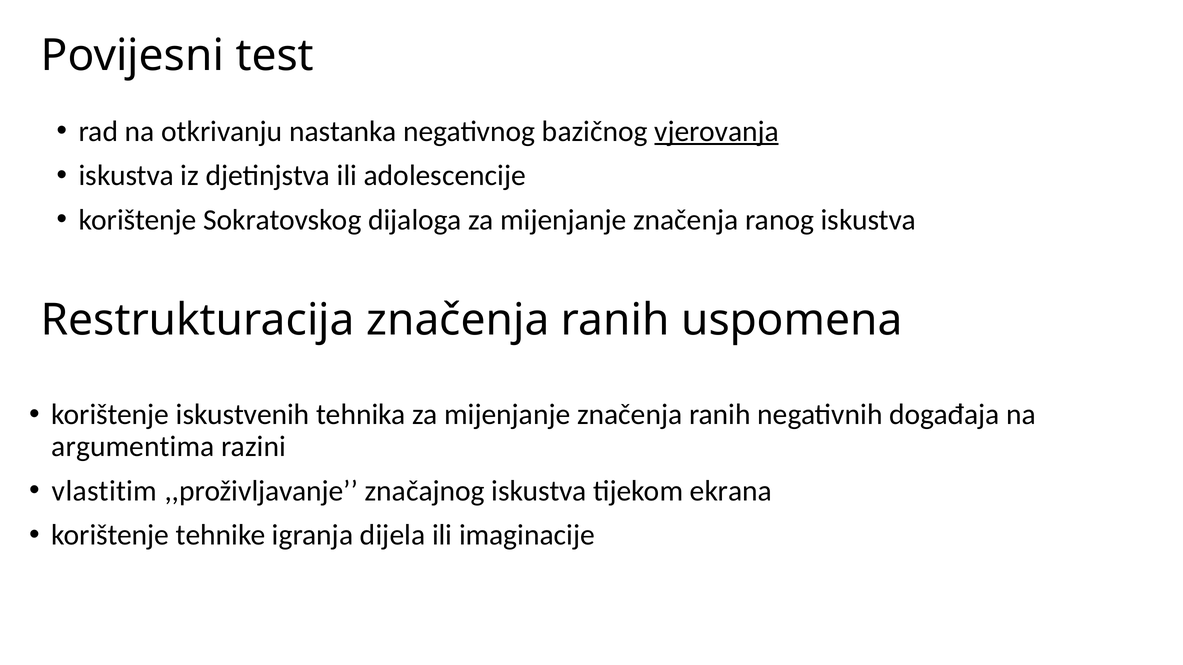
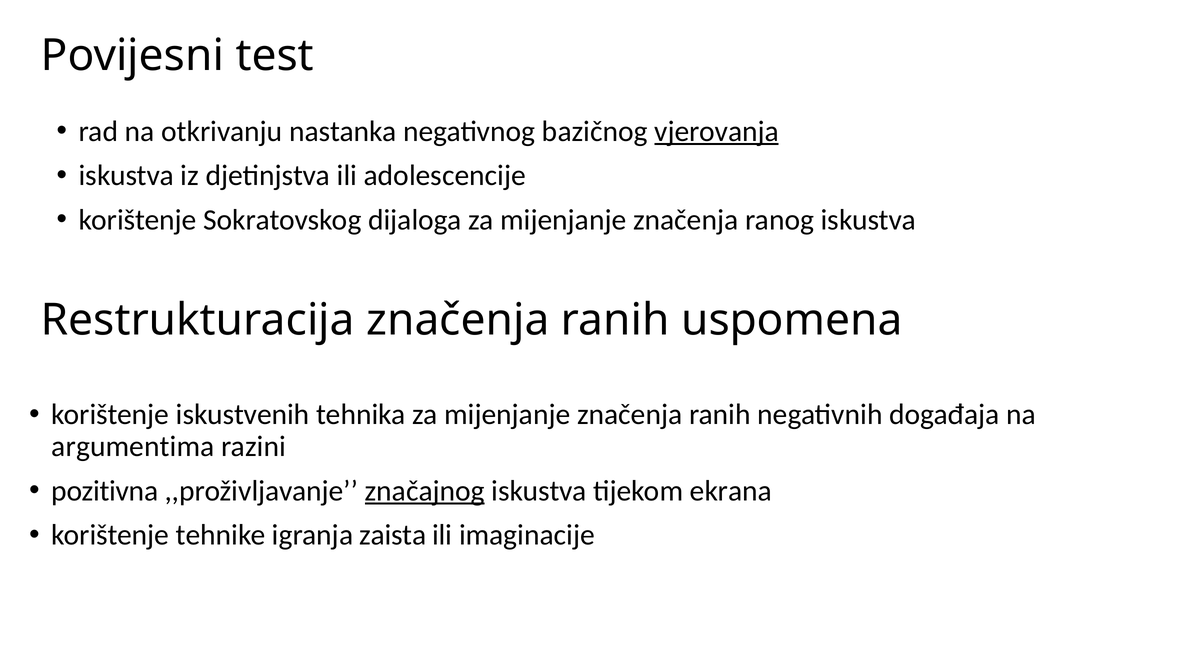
vlastitim: vlastitim -> pozitivna
značajnog underline: none -> present
dijela: dijela -> zaista
